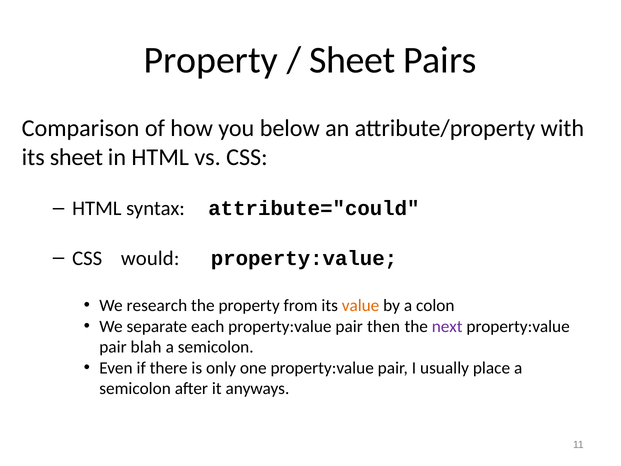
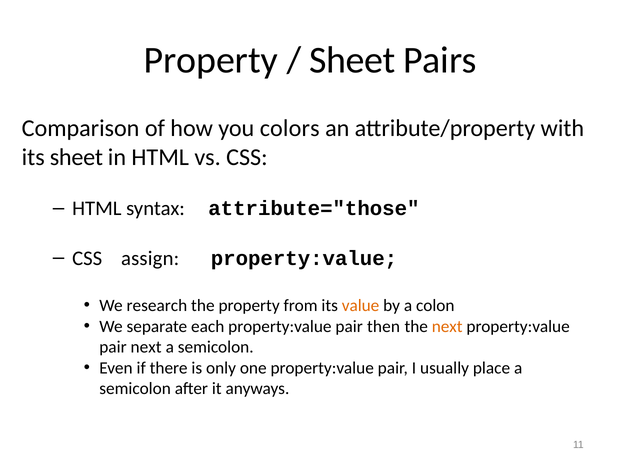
below: below -> colors
attribute="could: attribute="could -> attribute="those
would: would -> assign
next at (447, 326) colour: purple -> orange
pair blah: blah -> next
